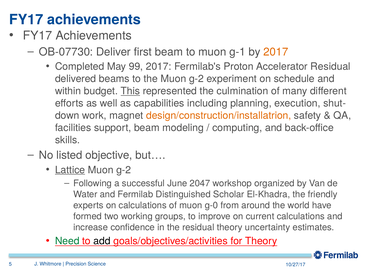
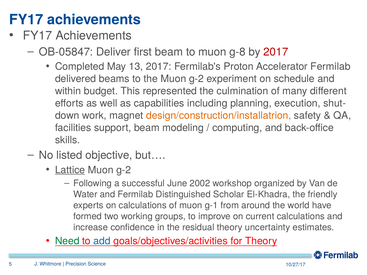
OB-07730: OB-07730 -> OB-05847
g-1: g-1 -> g-8
2017 at (276, 52) colour: orange -> red
99: 99 -> 13
Accelerator Residual: Residual -> Fermilab
This underline: present -> none
2047: 2047 -> 2002
g-0: g-0 -> g-1
add colour: black -> blue
